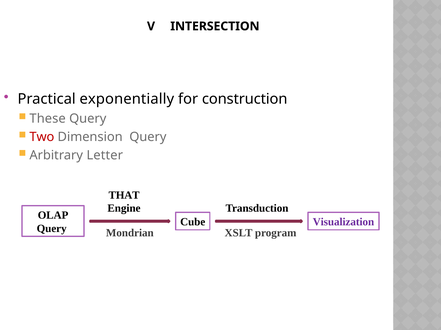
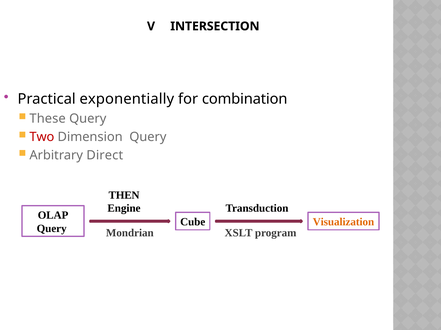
construction: construction -> combination
Letter: Letter -> Direct
THAT: THAT -> THEN
Visualization colour: purple -> orange
